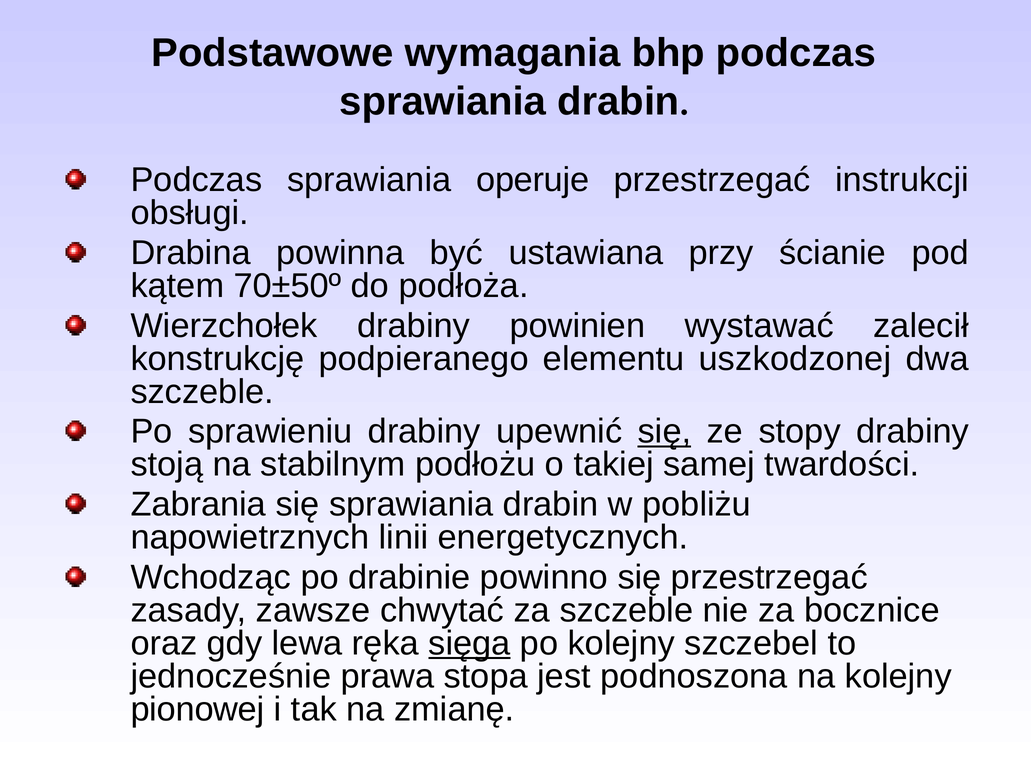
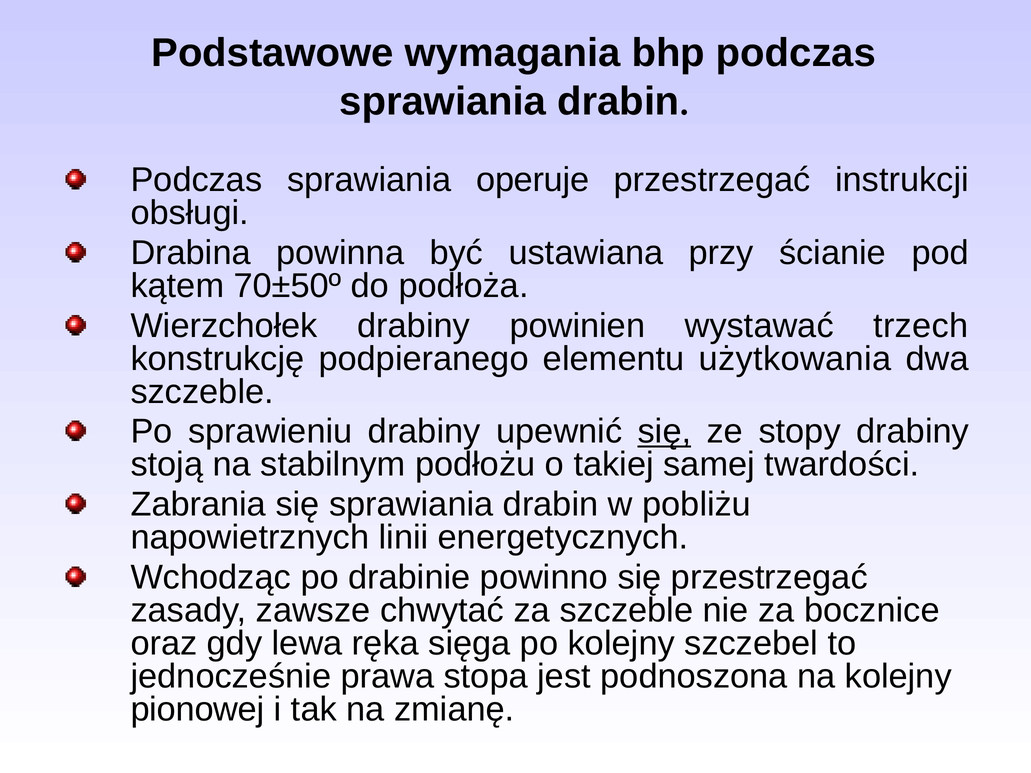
zalecił: zalecił -> trzech
uszkodzonej: uszkodzonej -> użytkowania
sięga underline: present -> none
